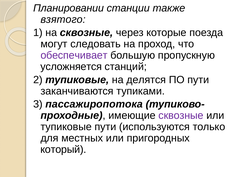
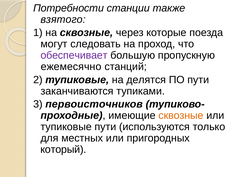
Планировании: Планировании -> Потребности
усложняется: усложняется -> ежемесячно
пассажиропотока: пассажиропотока -> первоисточников
сквозные at (181, 116) colour: purple -> orange
